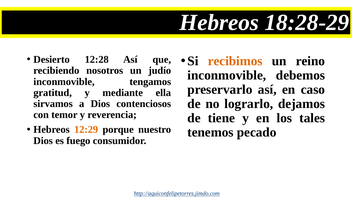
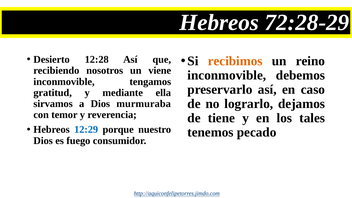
18:28-29: 18:28-29 -> 72:28-29
judío: judío -> viene
contenciosos: contenciosos -> murmuraba
12:29 colour: orange -> blue
